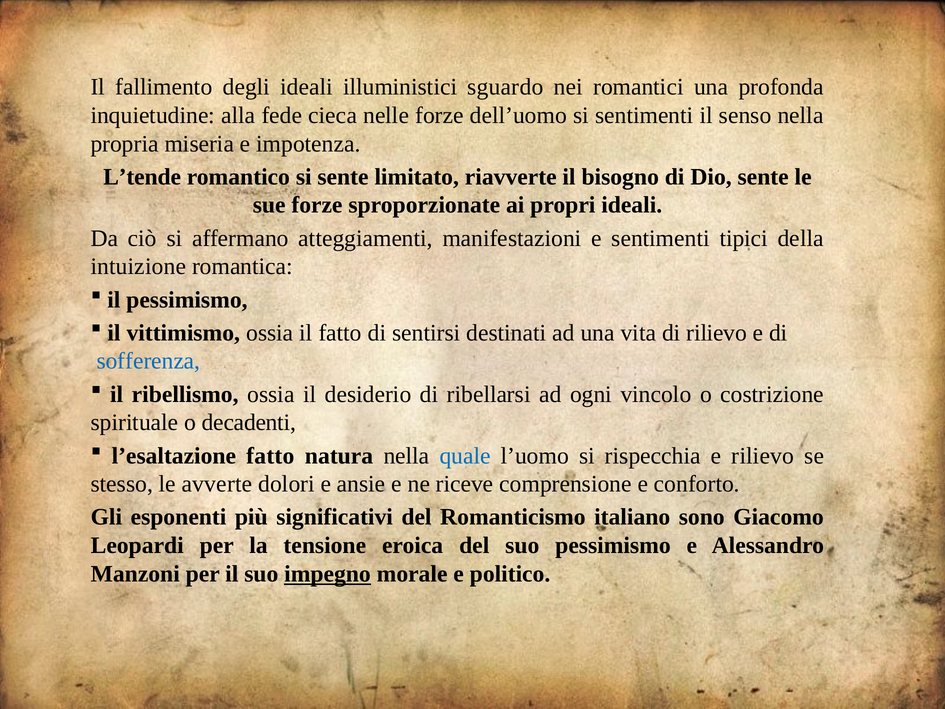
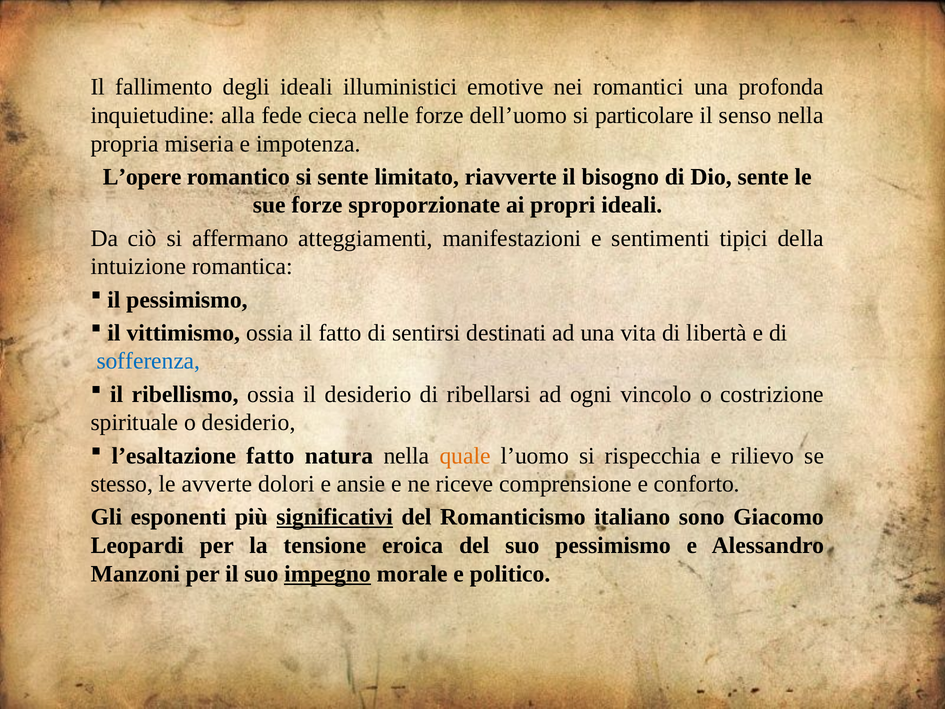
sguardo: sguardo -> emotive
si sentimenti: sentimenti -> particolare
L’tende: L’tende -> L’opere
di rilievo: rilievo -> libertà
o decadenti: decadenti -> desiderio
quale colour: blue -> orange
significativi underline: none -> present
